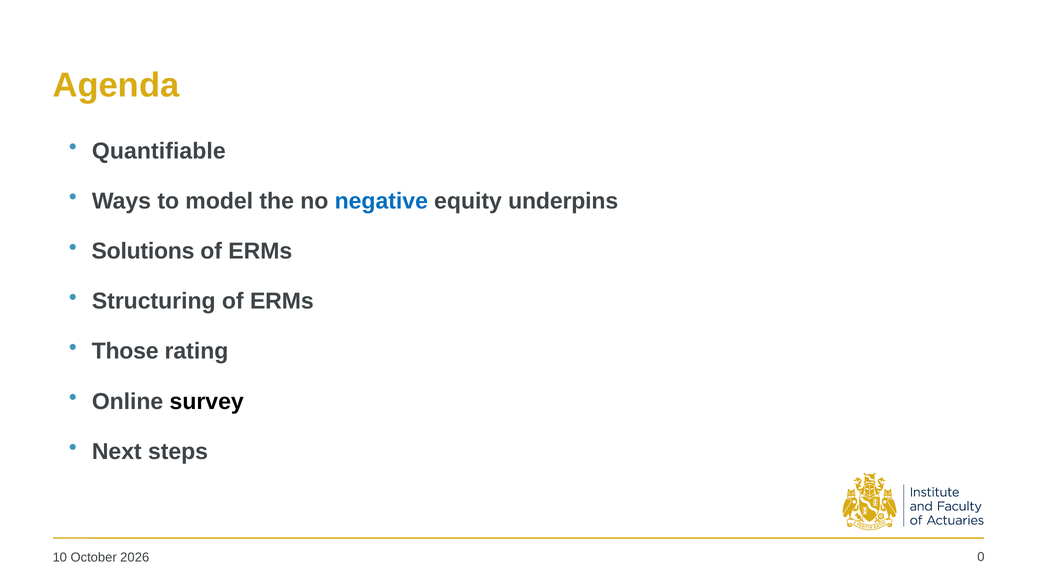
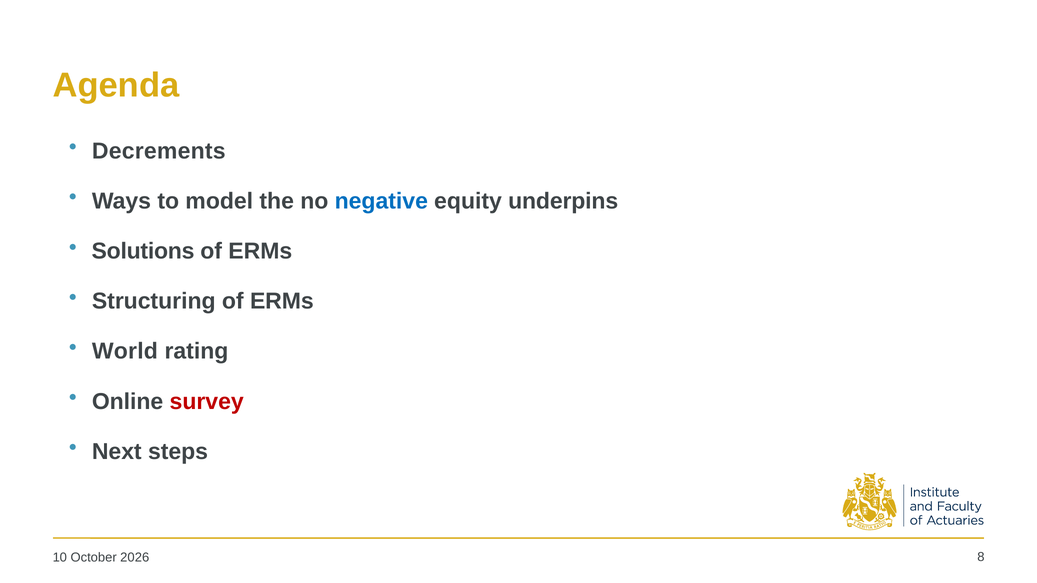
Quantifiable: Quantifiable -> Decrements
Those: Those -> World
survey colour: black -> red
0: 0 -> 8
